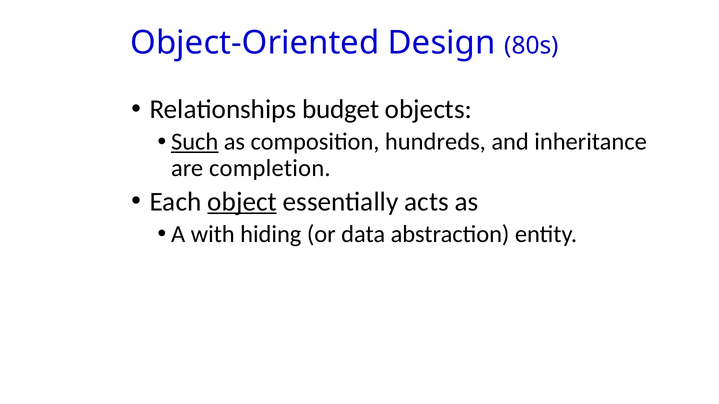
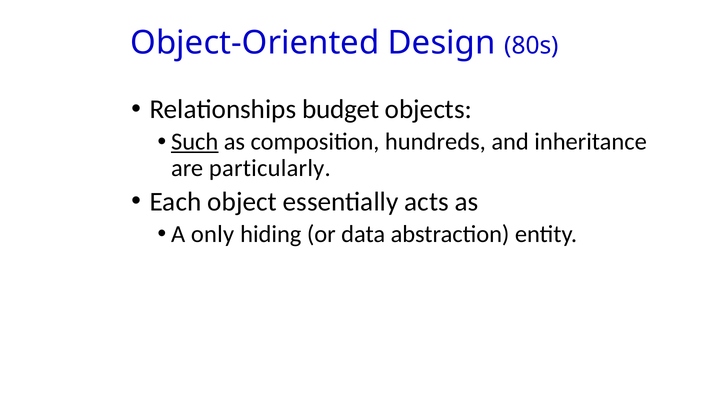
completion: completion -> particularly
object underline: present -> none
with: with -> only
